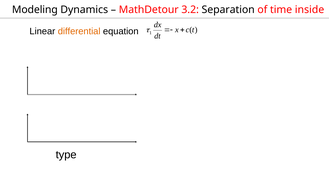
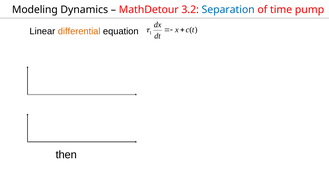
Separation colour: black -> blue
inside: inside -> pump
type: type -> then
